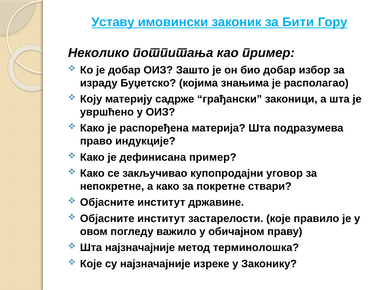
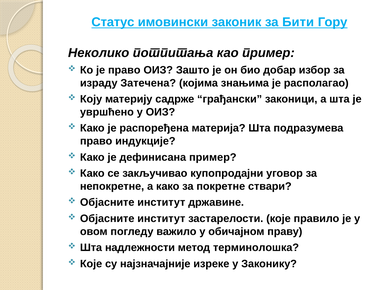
Уставу: Уставу -> Статус
је добар: добар -> право
Буџетско: Буџетско -> Затечена
Шта најзначајније: најзначајније -> надлежности
